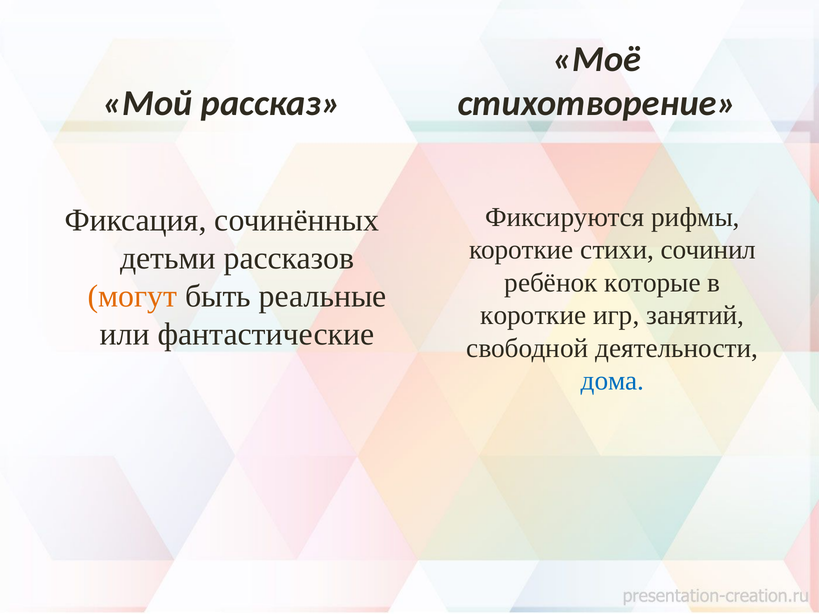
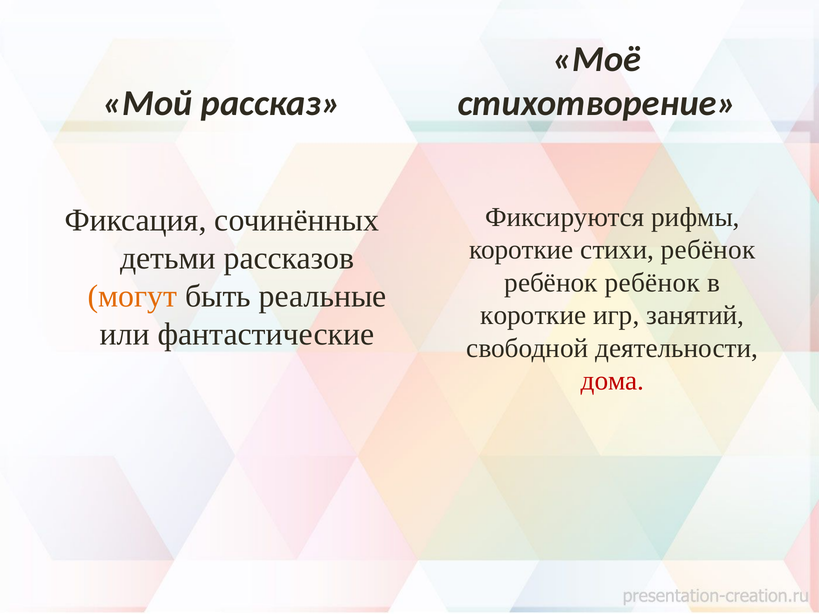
стихи сочинил: сочинил -> ребёнок
которые at (653, 283): которые -> ребёнок
дома colour: blue -> red
